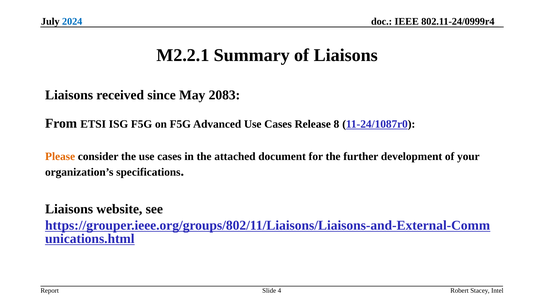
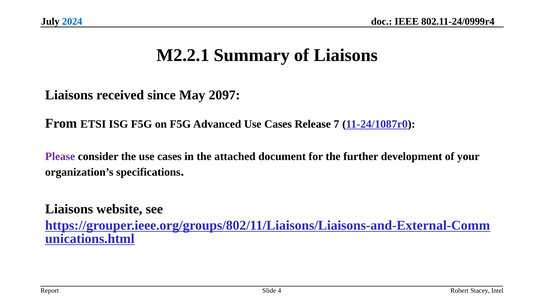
2083: 2083 -> 2097
8: 8 -> 7
Please colour: orange -> purple
